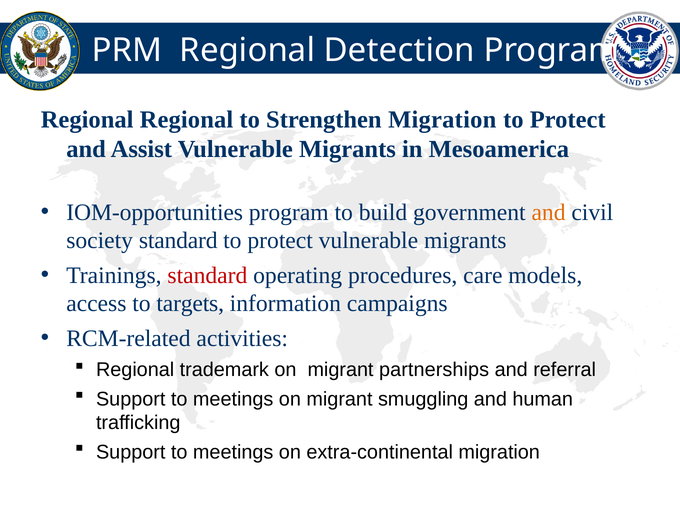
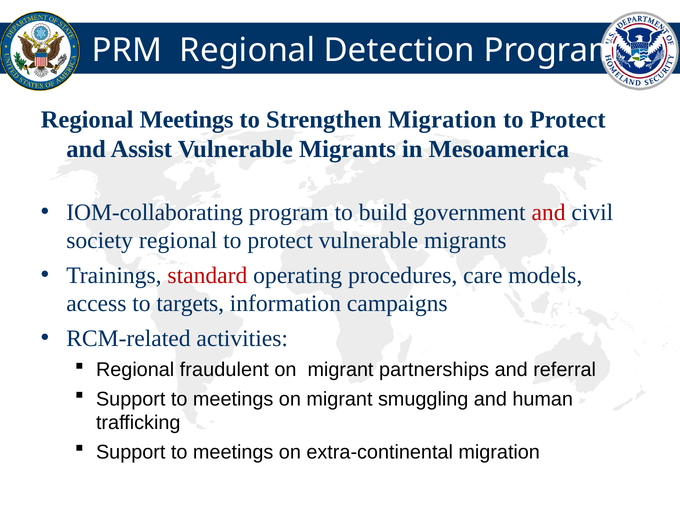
Regional Regional: Regional -> Meetings
IOM-opportunities: IOM-opportunities -> IOM-collaborating
and at (549, 212) colour: orange -> red
society standard: standard -> regional
trademark: trademark -> fraudulent
